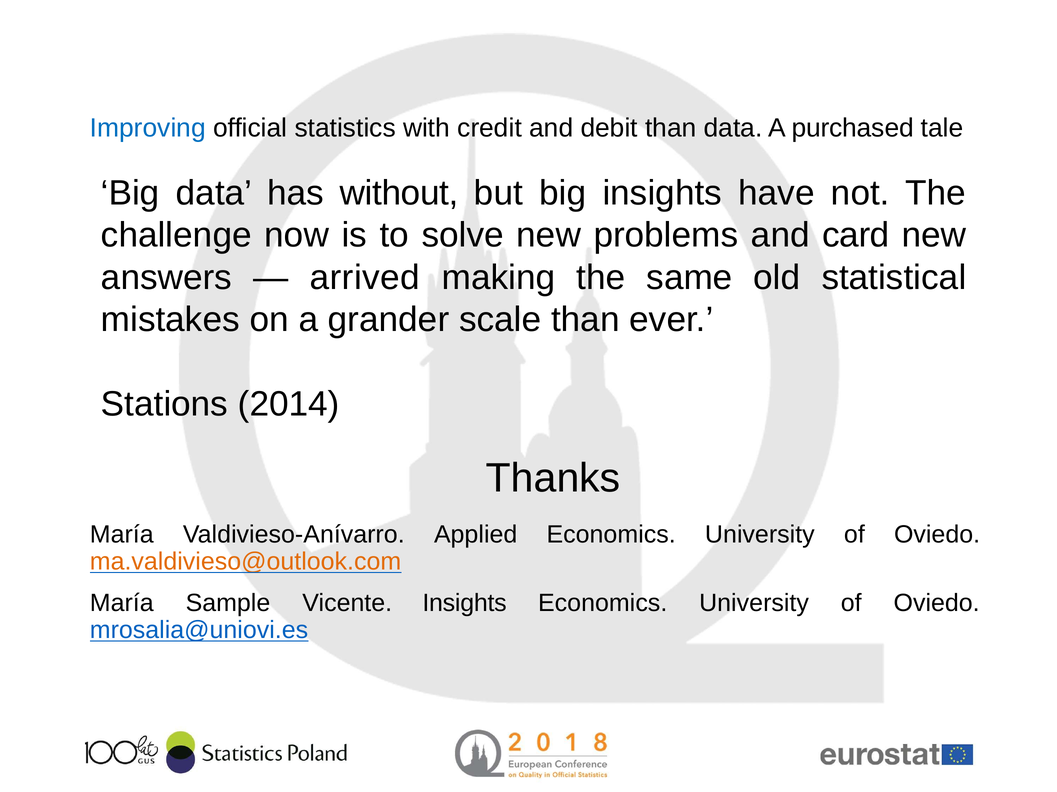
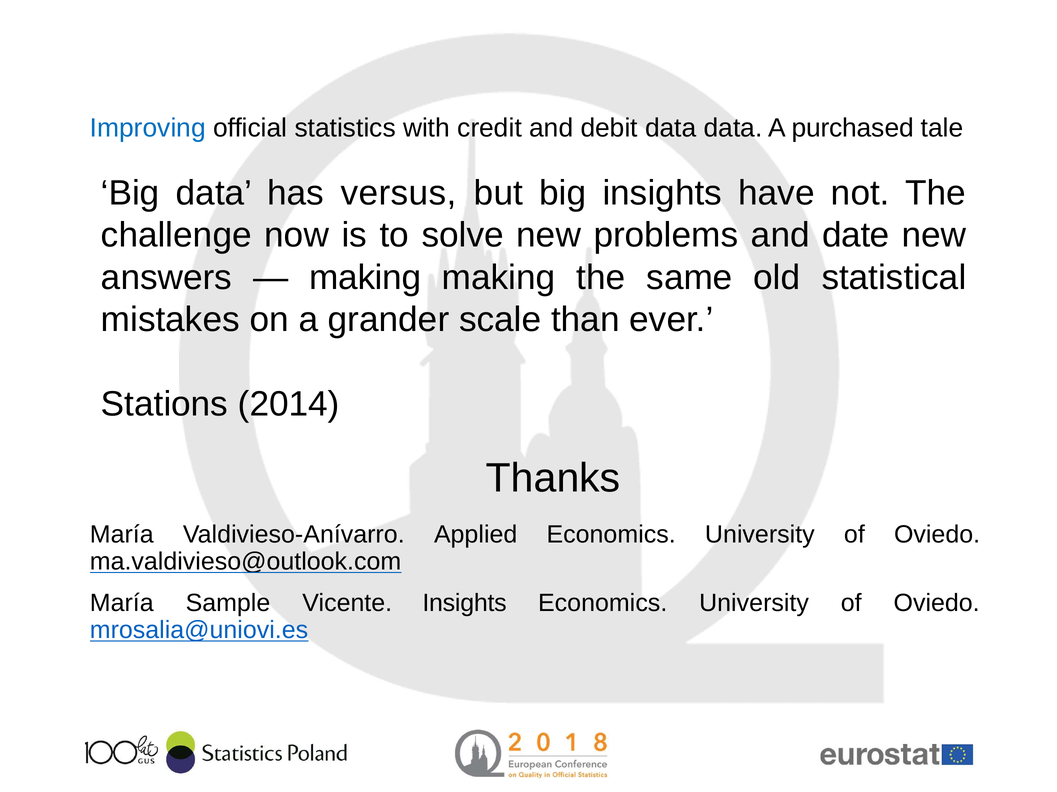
debit than: than -> data
without: without -> versus
card: card -> date
arrived at (365, 278): arrived -> making
ma.valdivieso@outlook.com colour: orange -> black
